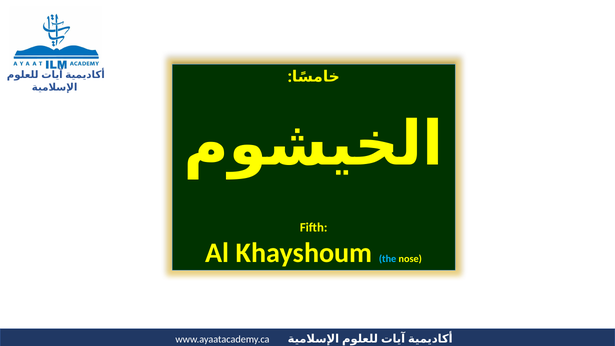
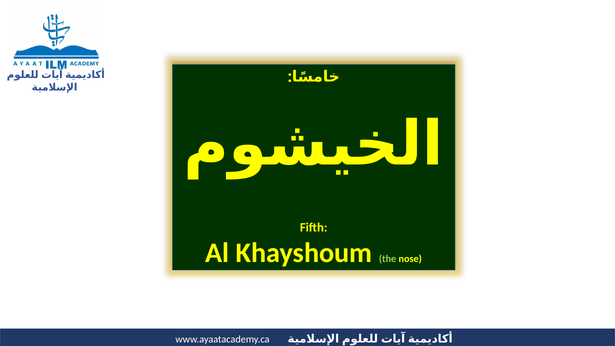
the colour: light blue -> light green
